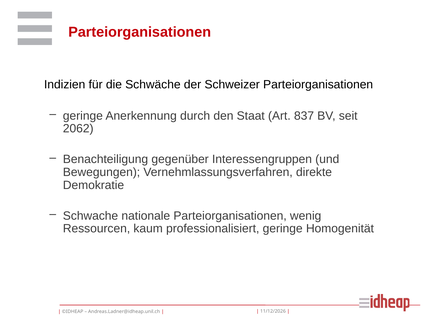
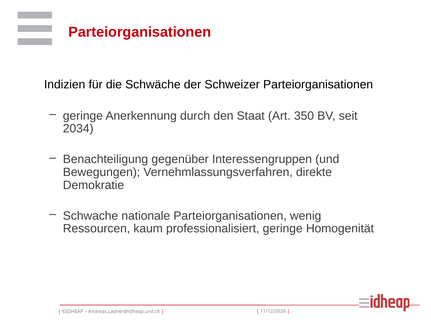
837: 837 -> 350
2062: 2062 -> 2034
